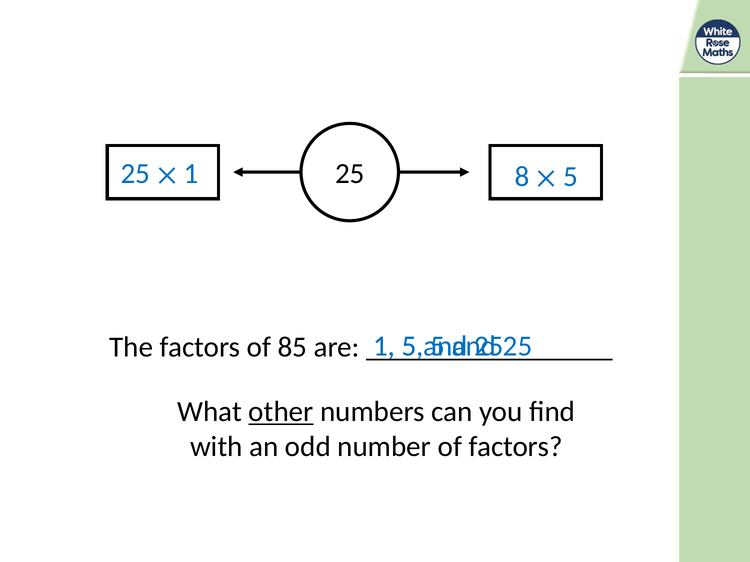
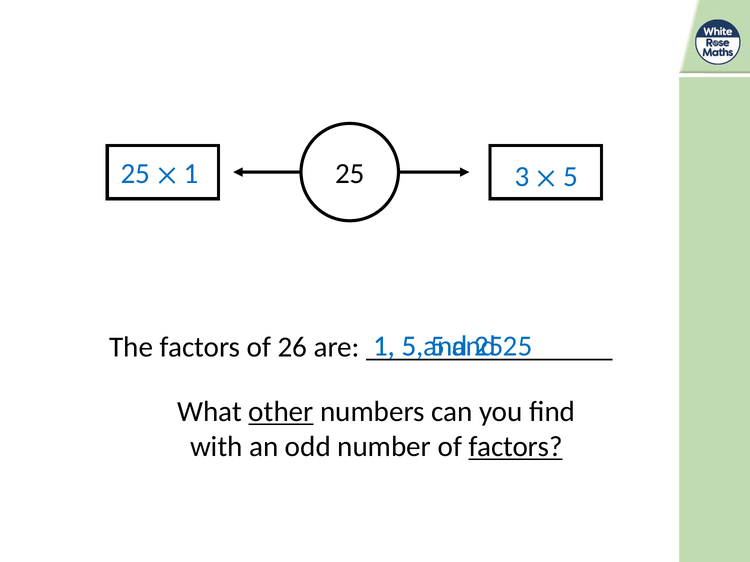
8: 8 -> 3
85: 85 -> 26
factors at (516, 447) underline: none -> present
